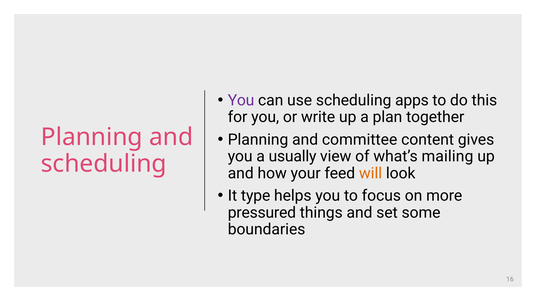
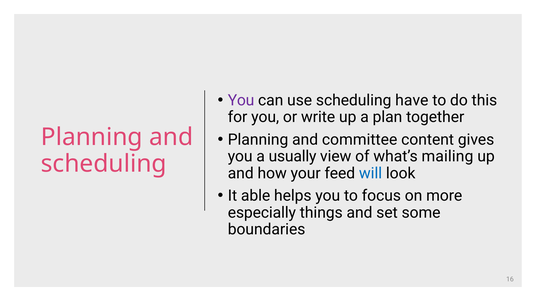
apps: apps -> have
will colour: orange -> blue
type: type -> able
pressured: pressured -> especially
